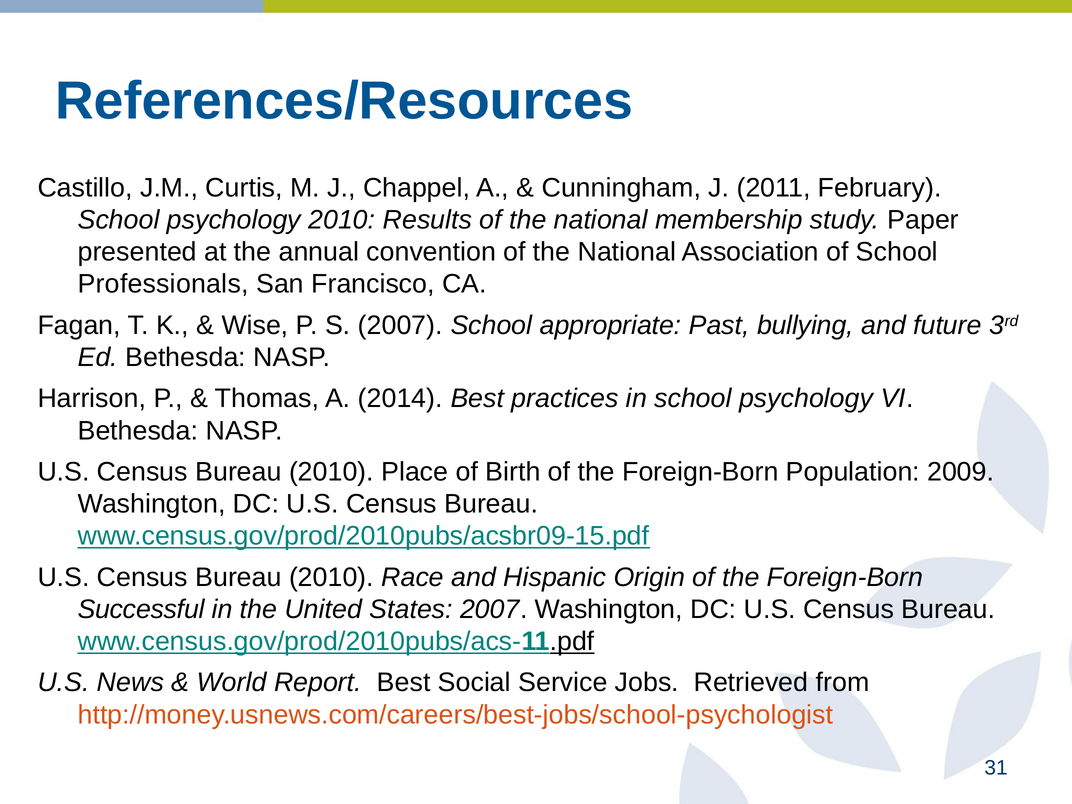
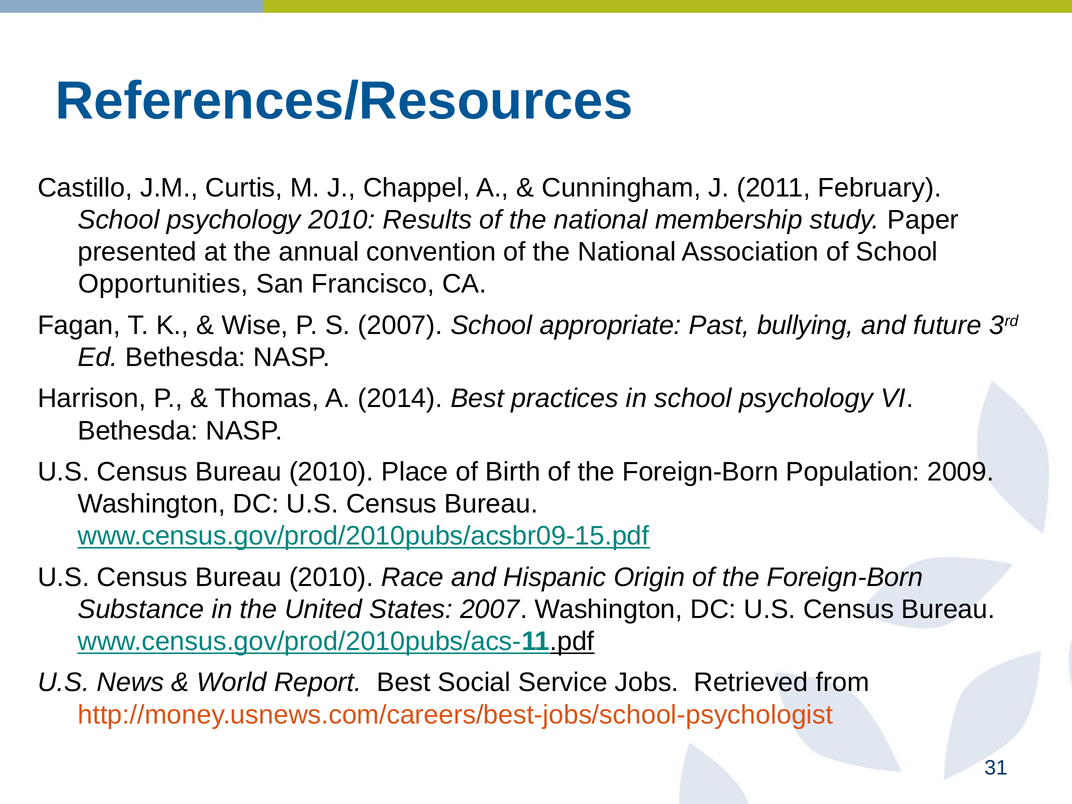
Professionals: Professionals -> Opportunities
Successful: Successful -> Substance
